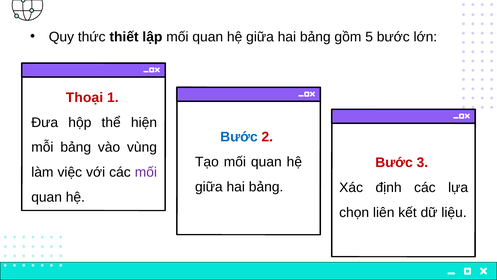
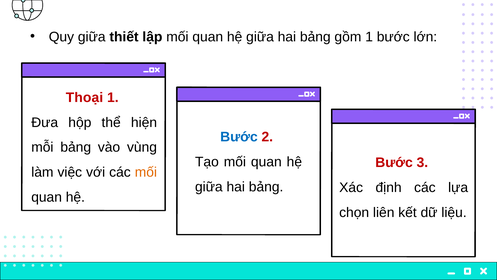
Quy thức: thức -> giữa
gồm 5: 5 -> 1
mối at (146, 172) colour: purple -> orange
